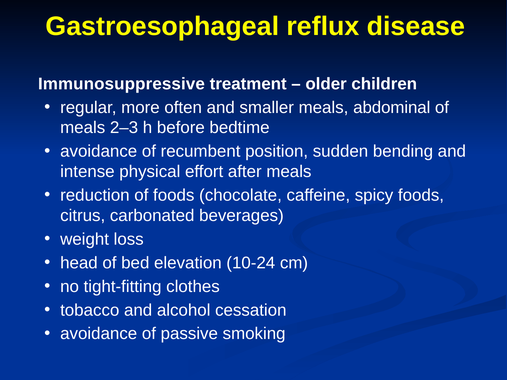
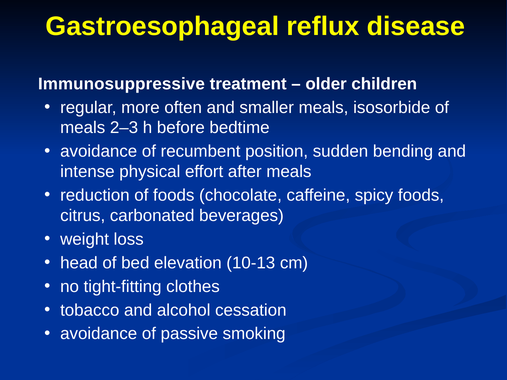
abdominal: abdominal -> isosorbide
10-24: 10-24 -> 10-13
